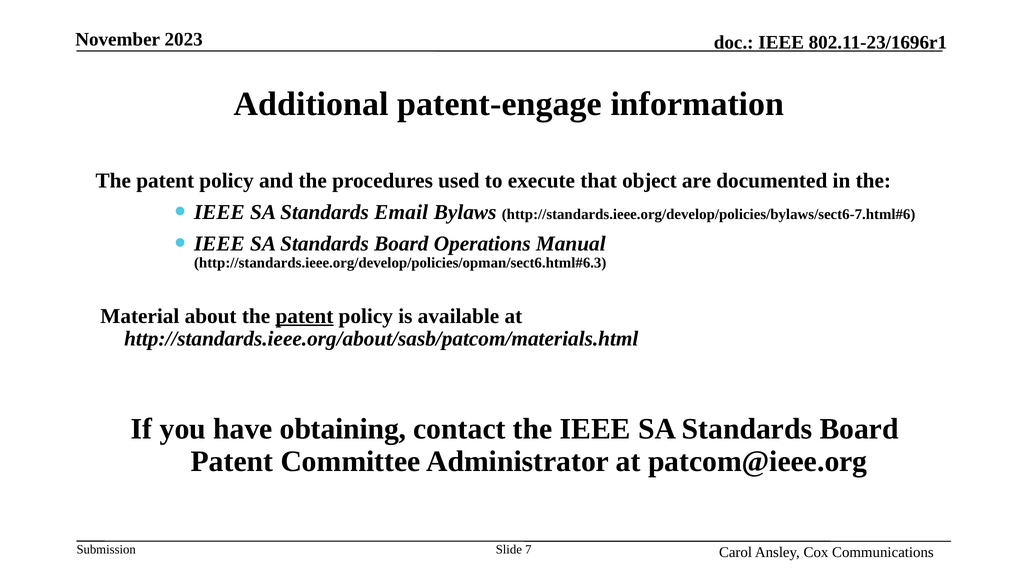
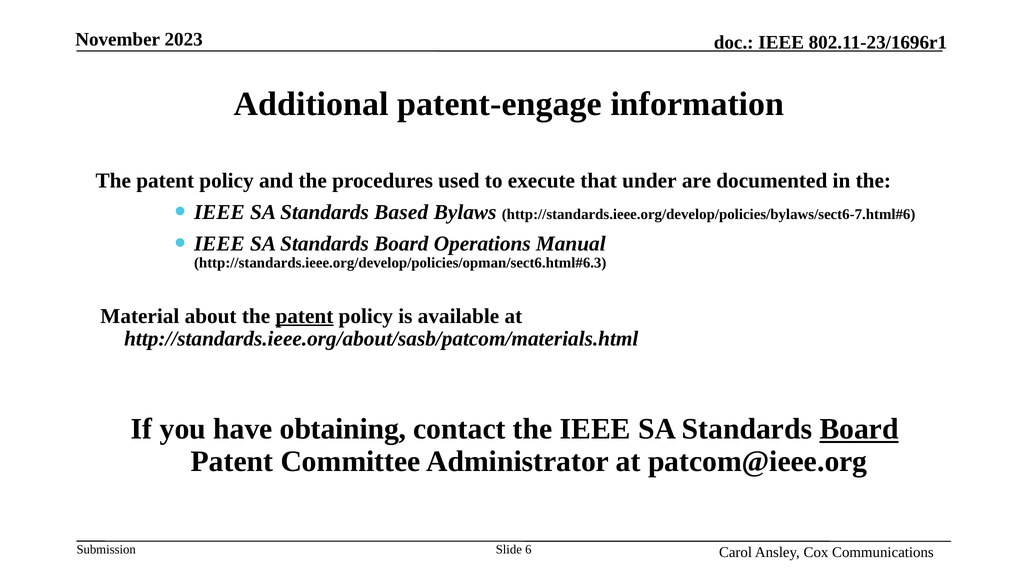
object: object -> under
Email: Email -> Based
Board at (859, 429) underline: none -> present
7: 7 -> 6
